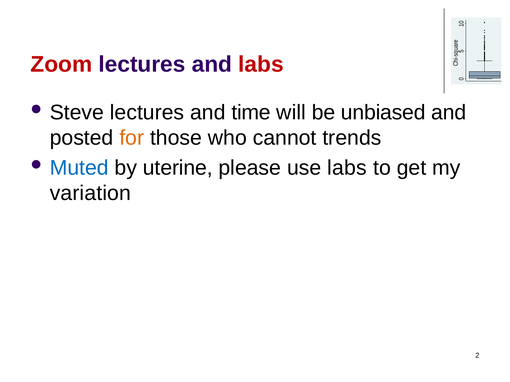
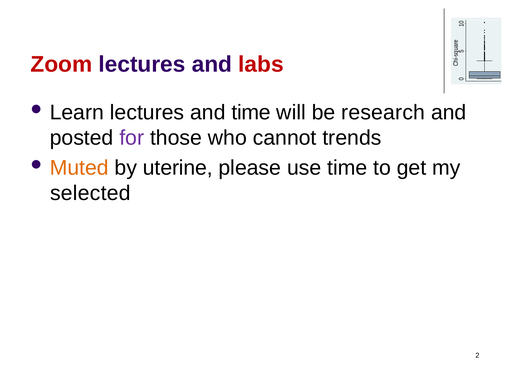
Steve: Steve -> Learn
unbiased: unbiased -> research
for colour: orange -> purple
Muted colour: blue -> orange
use labs: labs -> time
variation: variation -> selected
